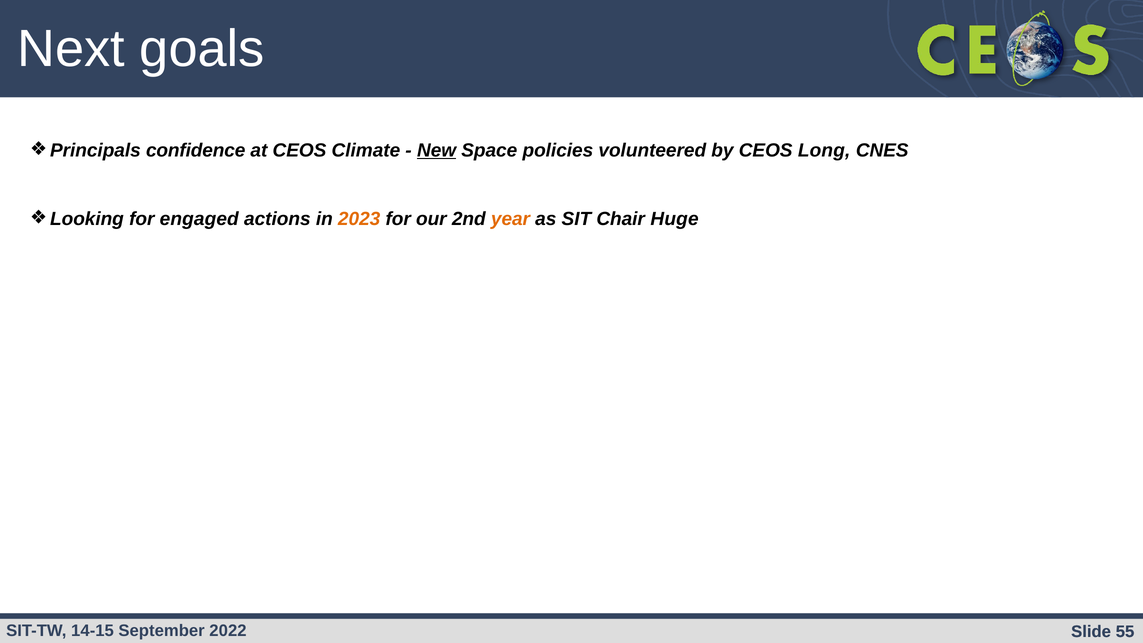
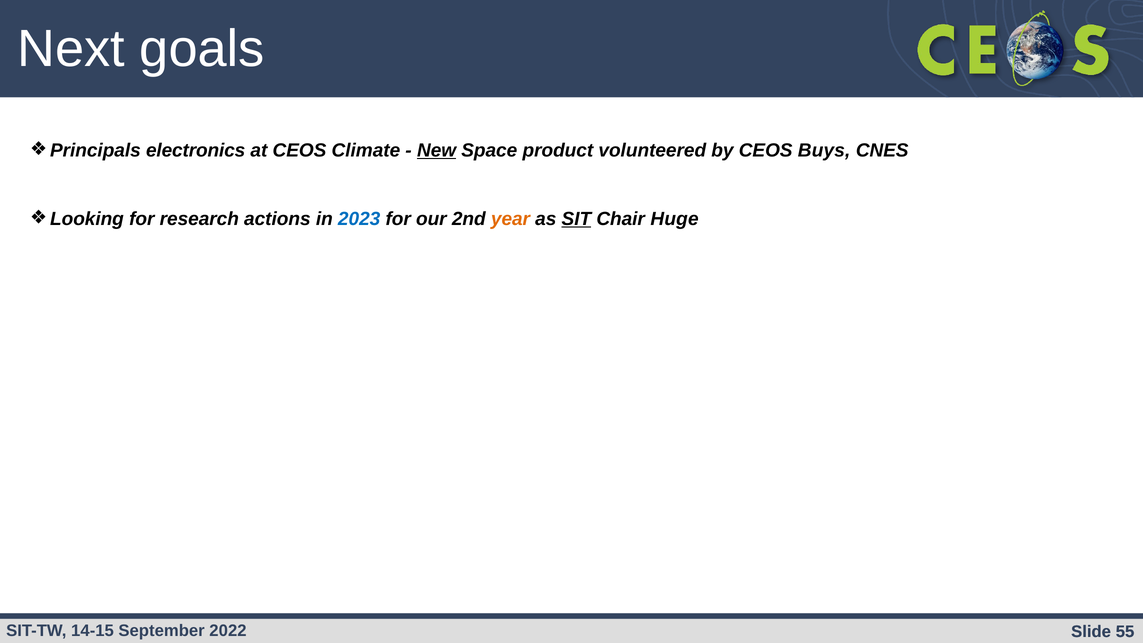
confidence: confidence -> electronics
policies: policies -> product
Long: Long -> Buys
engaged: engaged -> research
2023 colour: orange -> blue
SIT underline: none -> present
